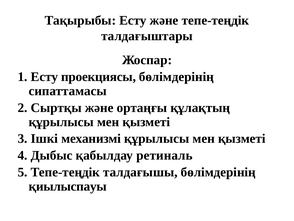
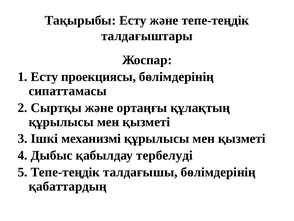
ретиналь: ретиналь -> тербелуді
қиылыспауы: қиылыспауы -> қабаттардың
